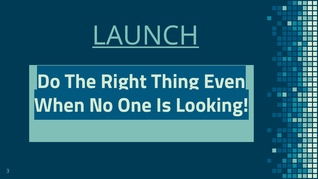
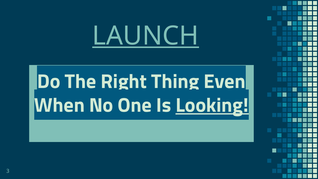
Looking underline: none -> present
